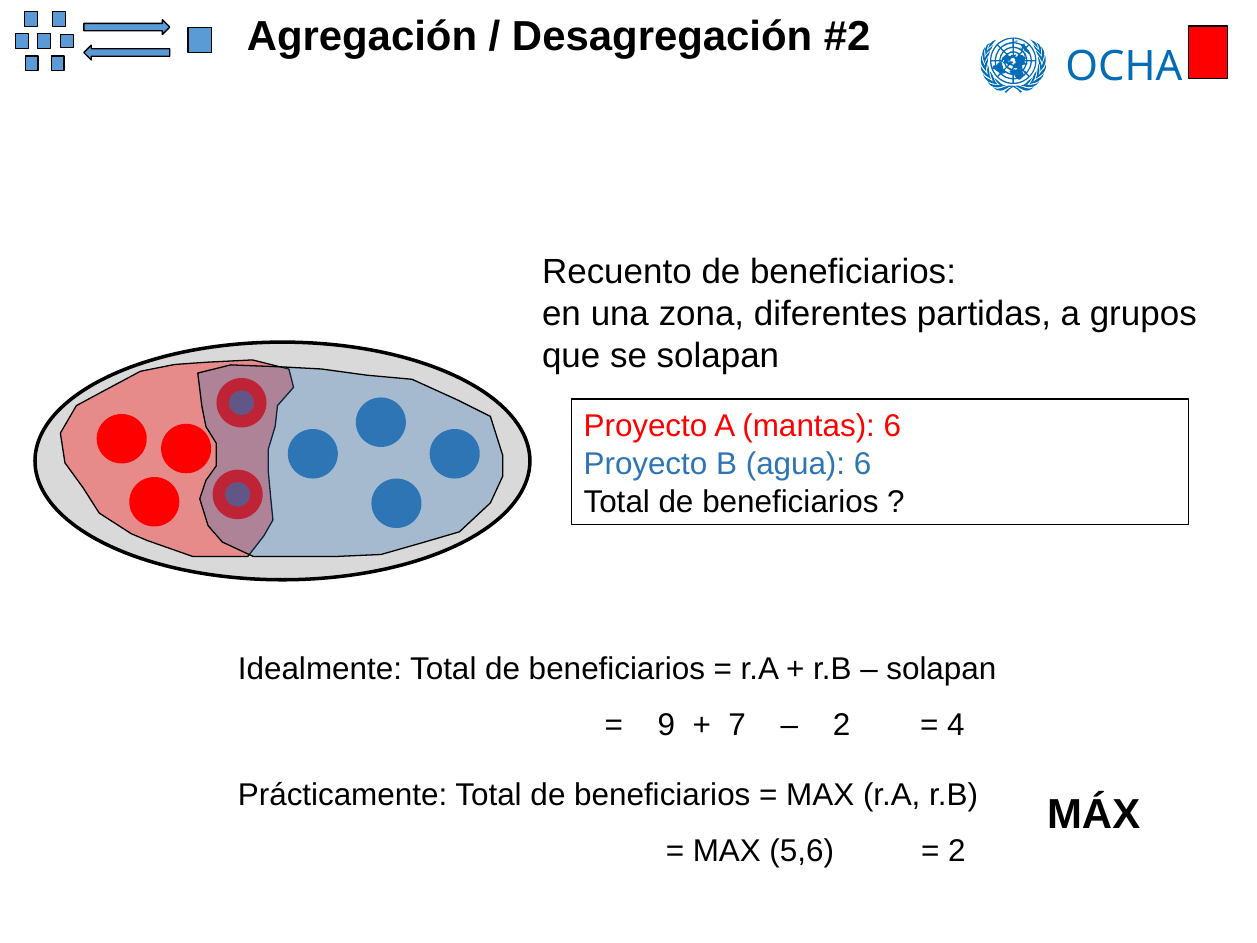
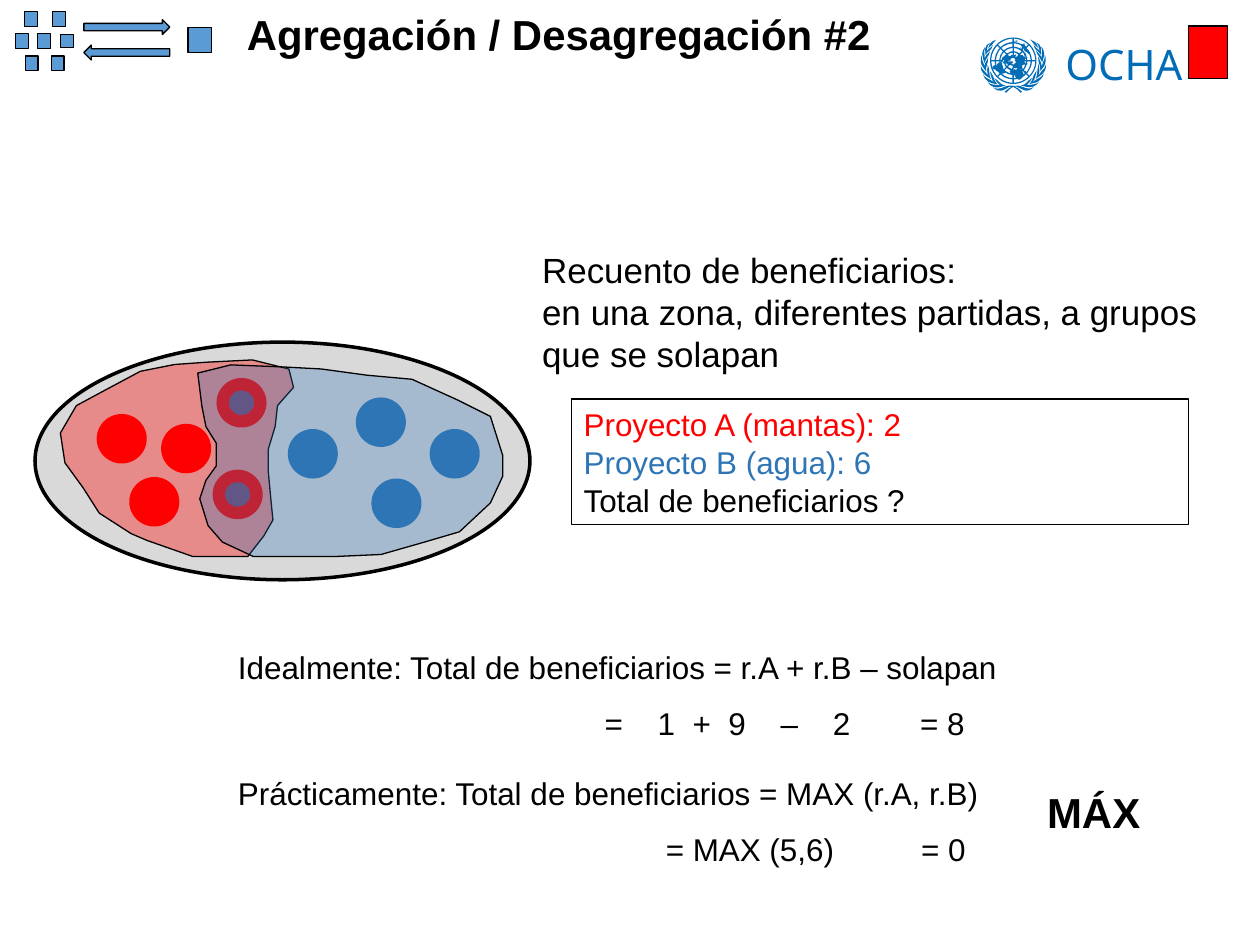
mantas 6: 6 -> 2
9: 9 -> 1
7: 7 -> 9
4: 4 -> 8
2 at (957, 851): 2 -> 0
